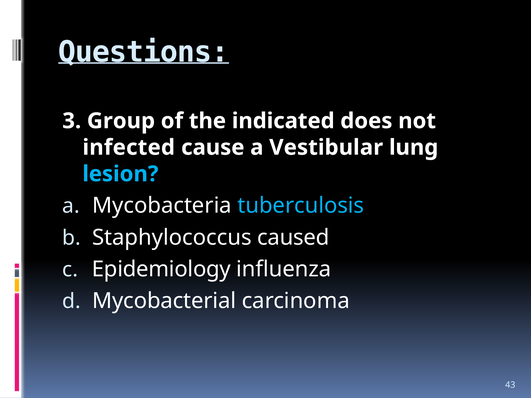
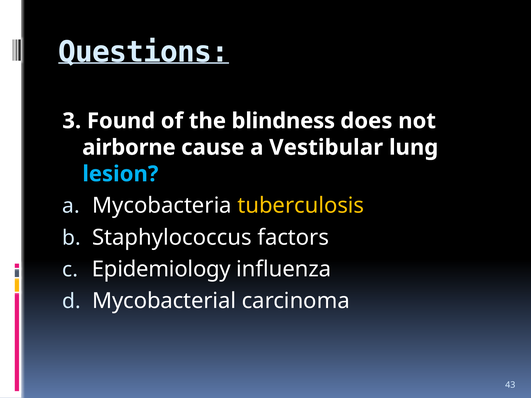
Group: Group -> Found
indicated: indicated -> blindness
infected: infected -> airborne
tuberculosis colour: light blue -> yellow
caused: caused -> factors
